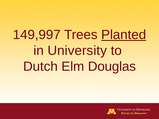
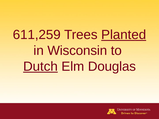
149,997: 149,997 -> 611,259
University: University -> Wisconsin
Dutch underline: none -> present
